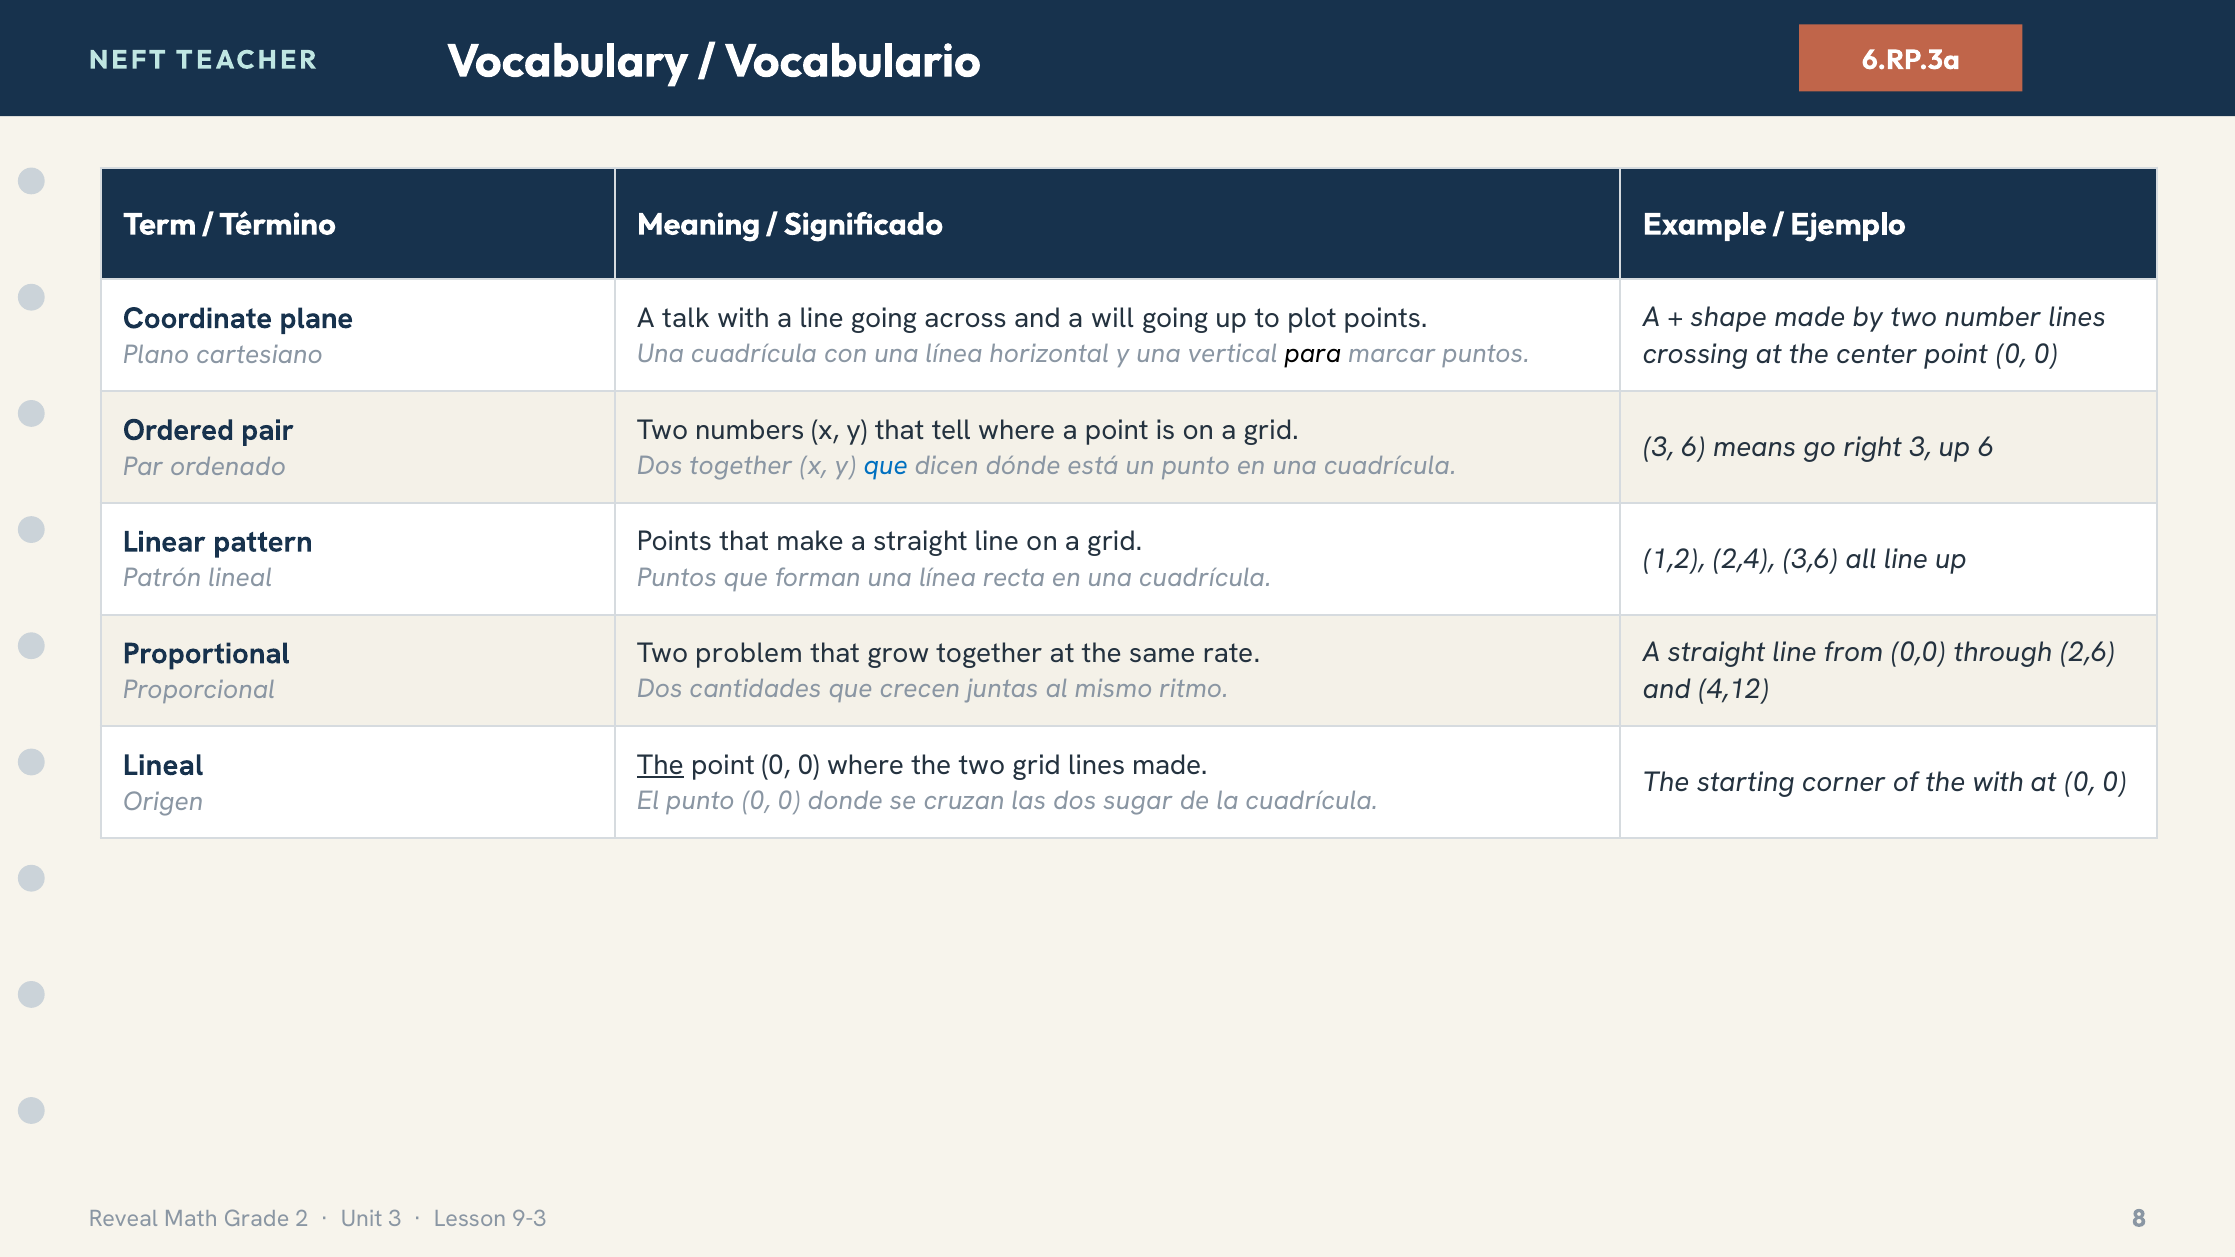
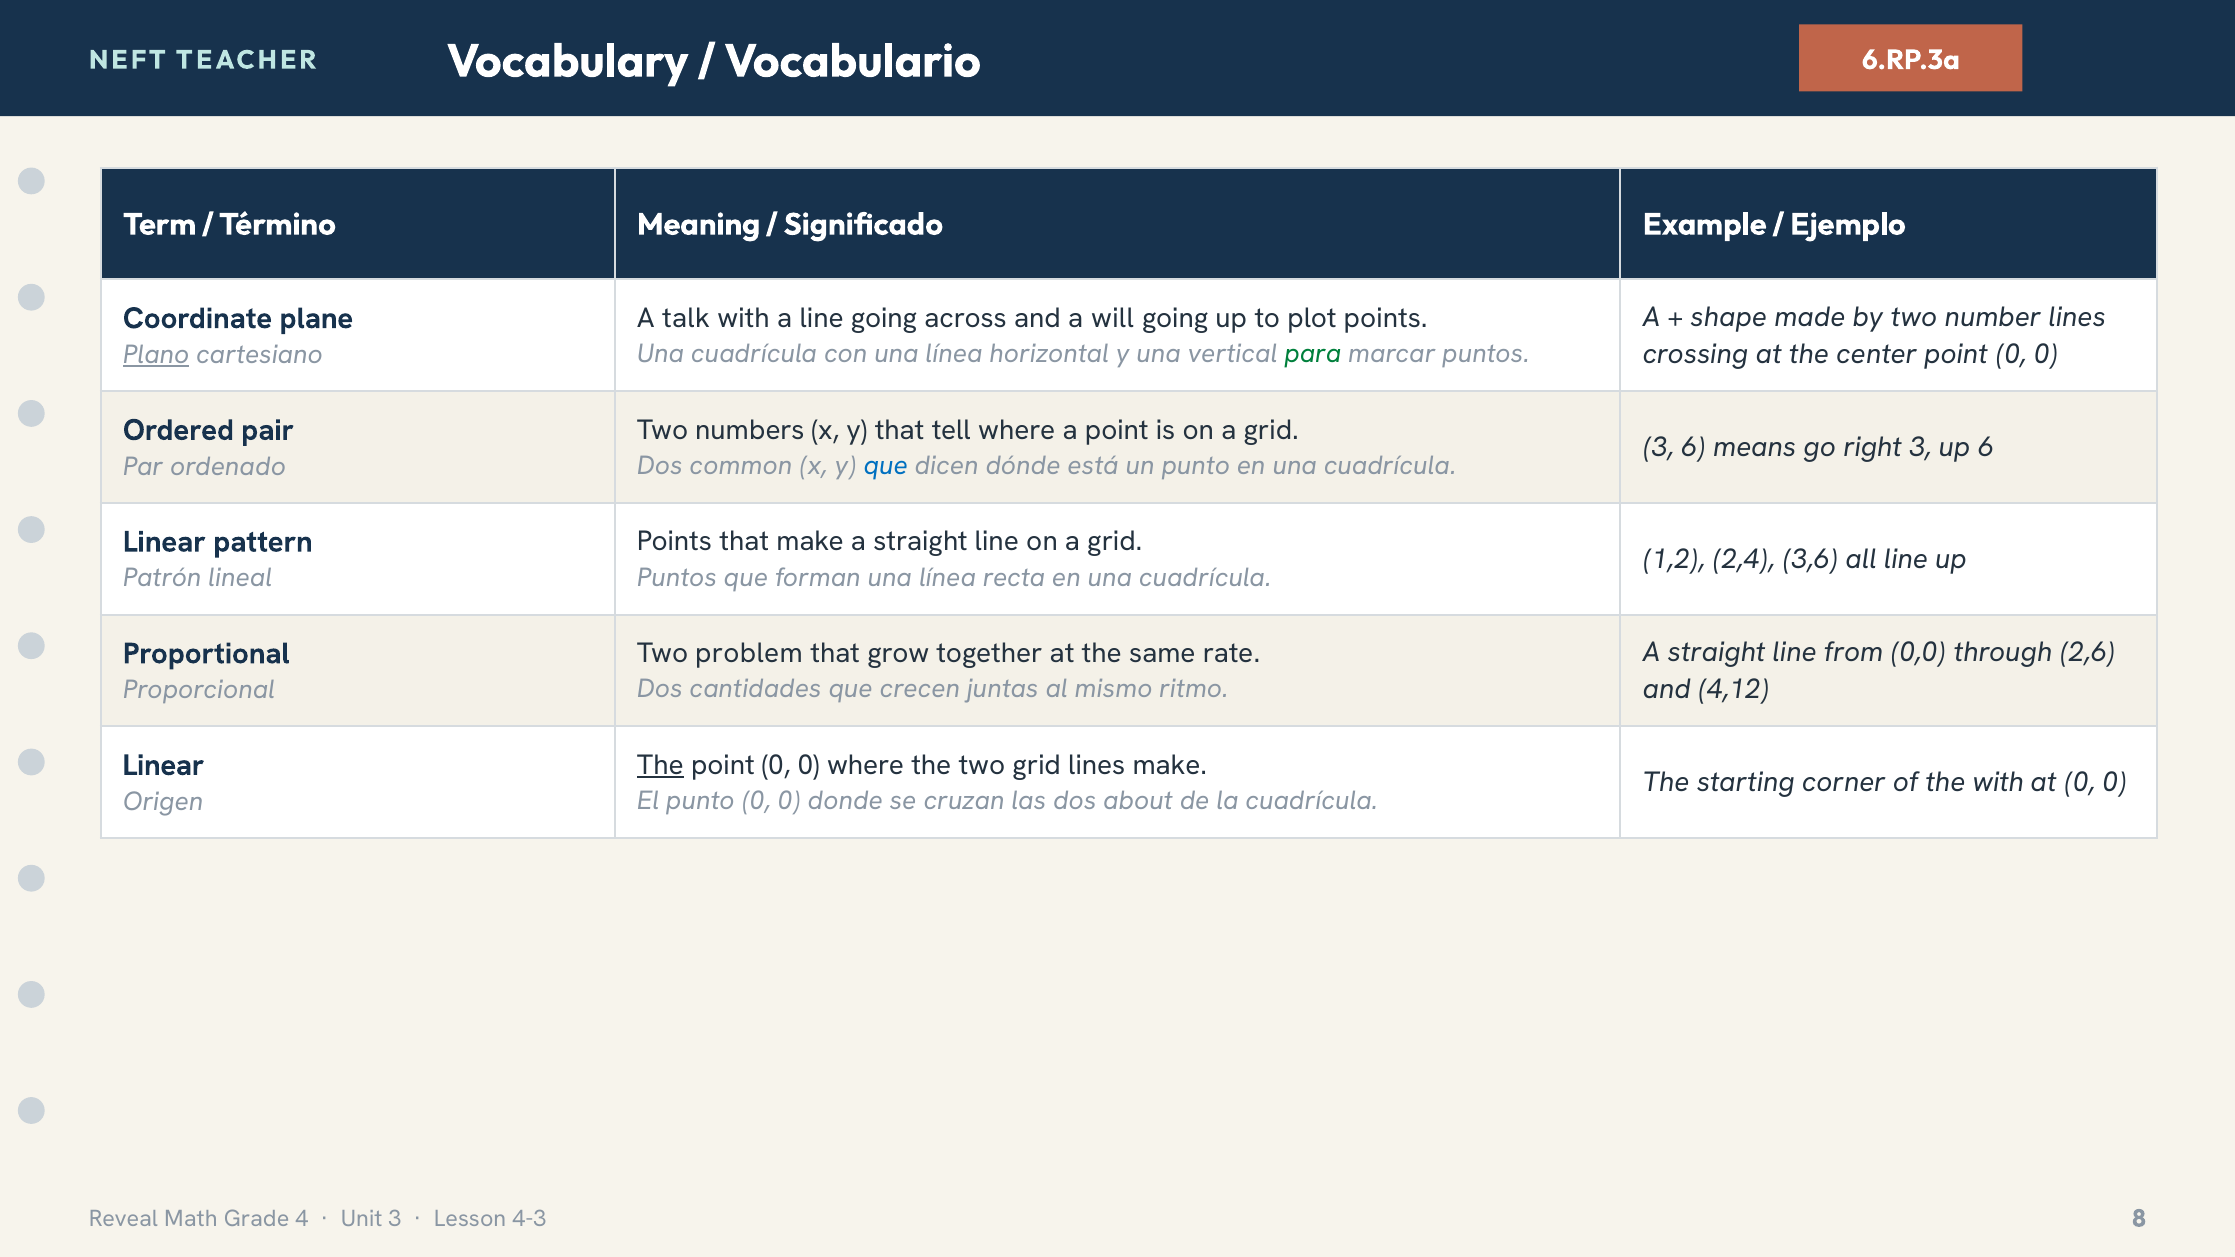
para colour: black -> green
Plano underline: none -> present
Dos together: together -> common
Lineal at (163, 765): Lineal -> Linear
lines made: made -> make
sugar: sugar -> about
2: 2 -> 4
9-3: 9-3 -> 4-3
